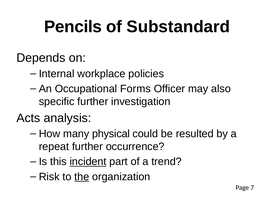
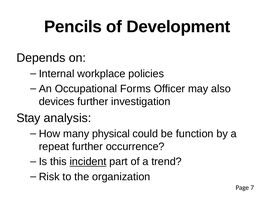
Substandard: Substandard -> Development
specific: specific -> devices
Acts: Acts -> Stay
resulted: resulted -> function
the underline: present -> none
